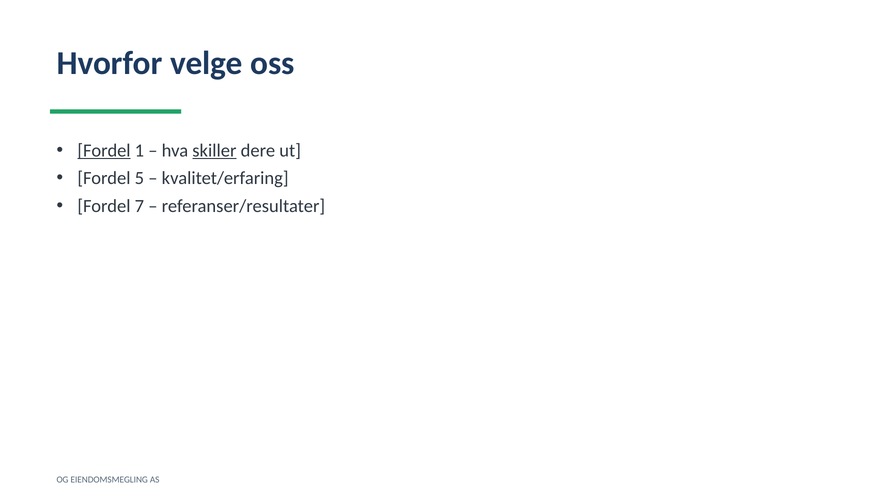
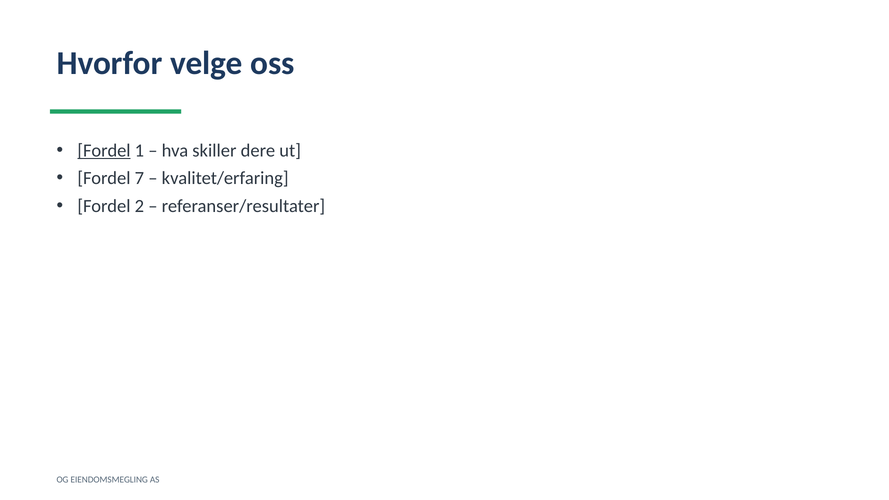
skiller underline: present -> none
5: 5 -> 7
7: 7 -> 2
